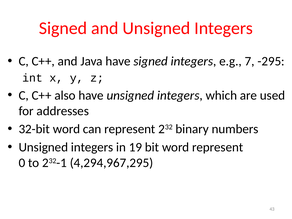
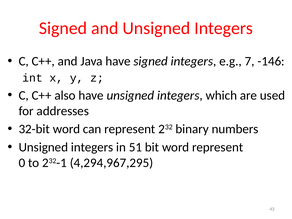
-295: -295 -> -146
19: 19 -> 51
